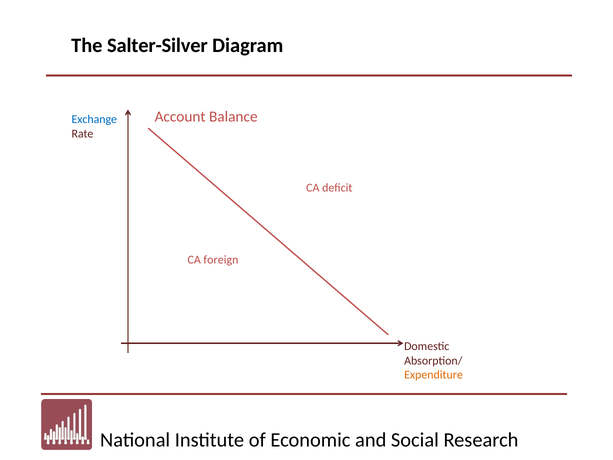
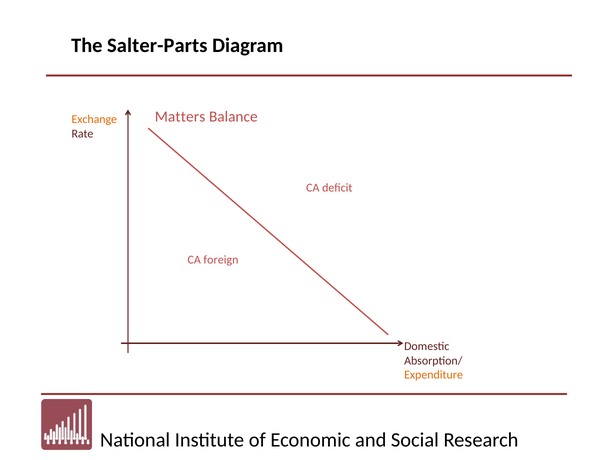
Salter-Silver: Salter-Silver -> Salter-Parts
Account: Account -> Matters
Exchange colour: blue -> orange
